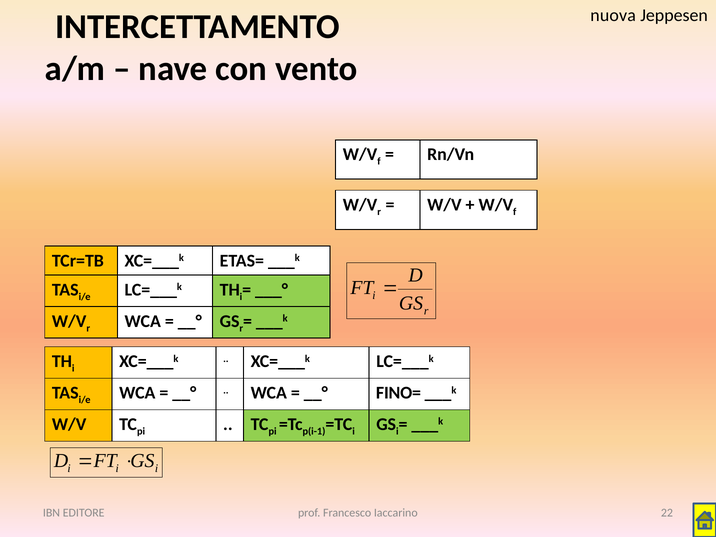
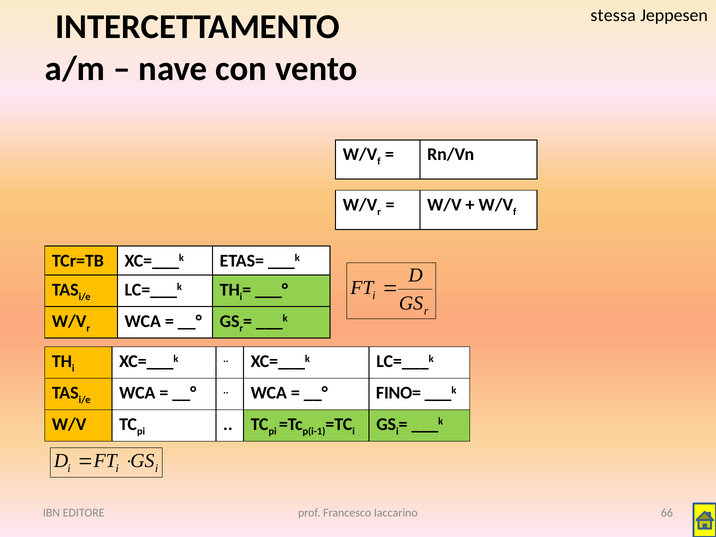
nuova: nuova -> stessa
22: 22 -> 66
